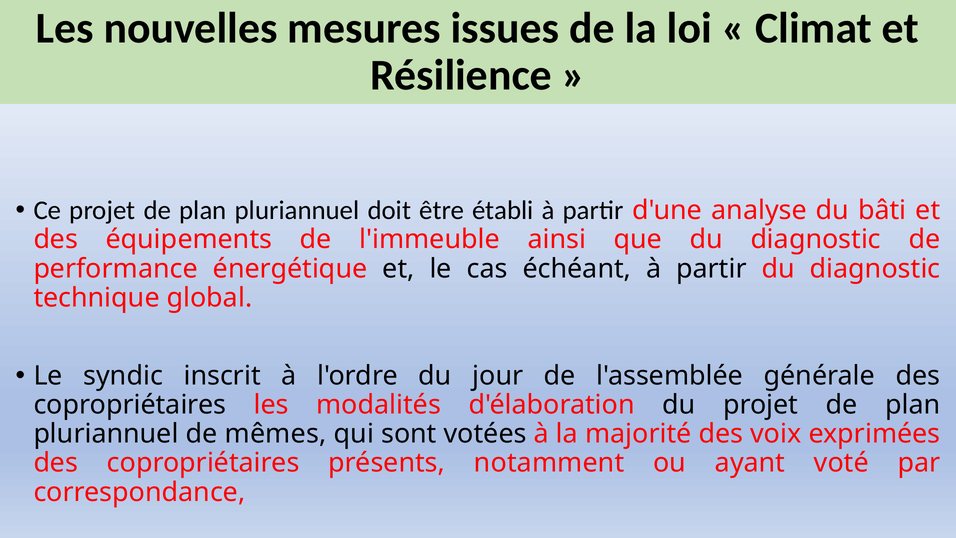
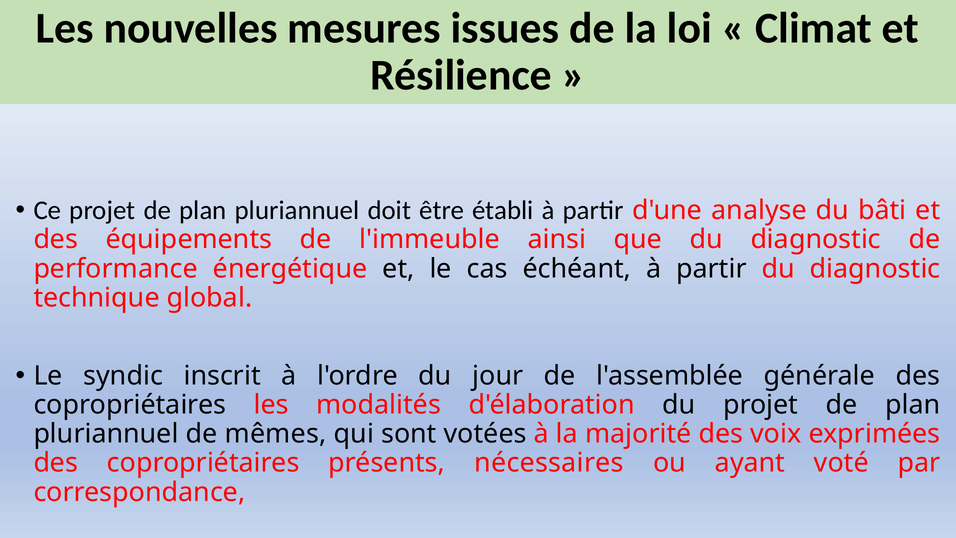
notamment: notamment -> nécessaires
